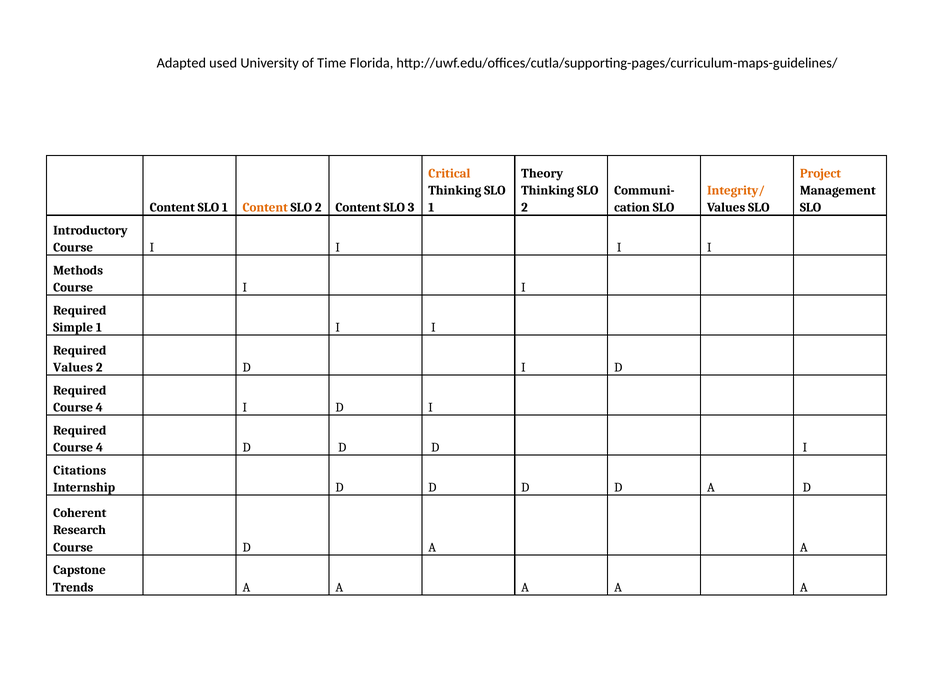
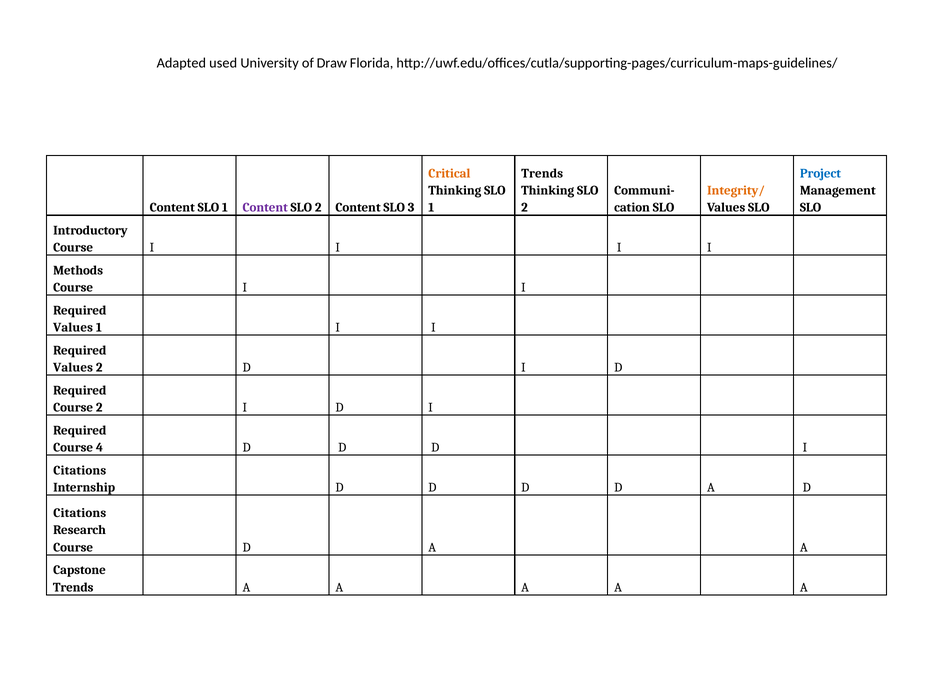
Time: Time -> Draw
Theory at (542, 174): Theory -> Trends
Project colour: orange -> blue
Content at (265, 208) colour: orange -> purple
Simple at (73, 328): Simple -> Values
4 at (99, 408): 4 -> 2
Coherent at (80, 514): Coherent -> Citations
